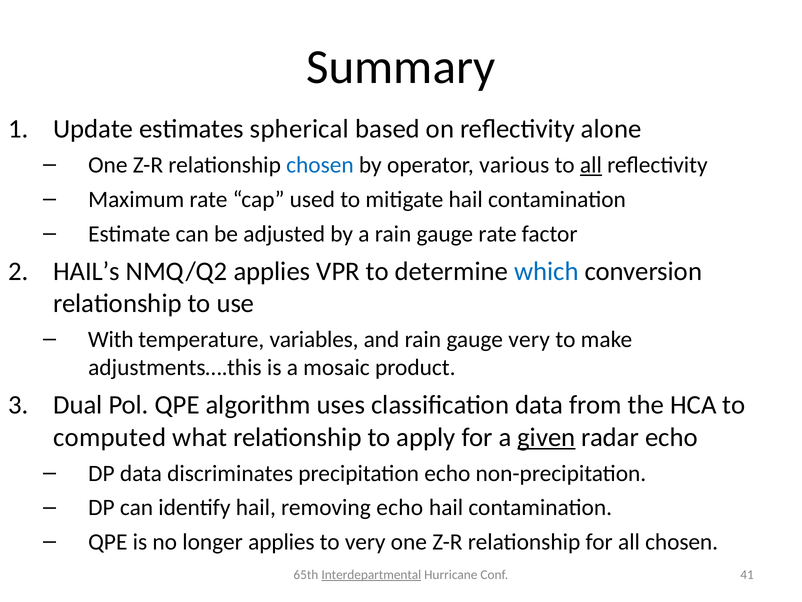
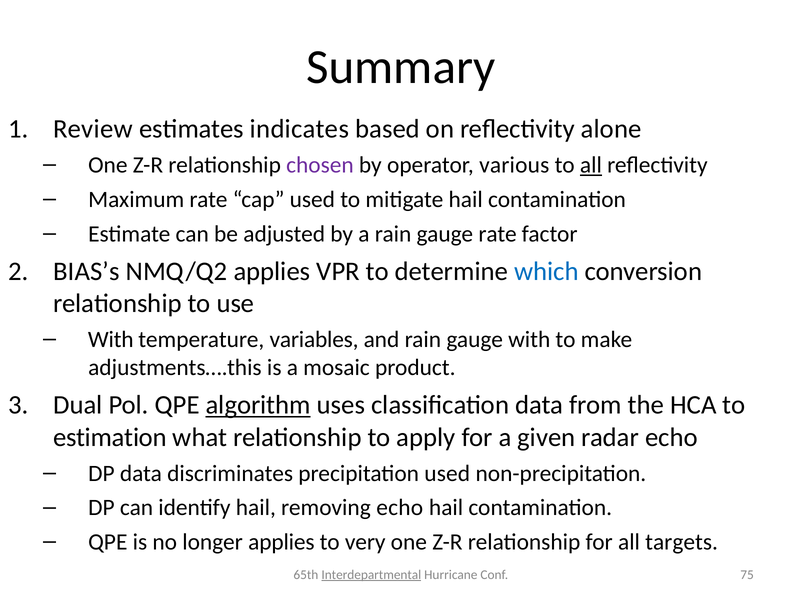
Update: Update -> Review
spherical: spherical -> indicates
chosen at (320, 165) colour: blue -> purple
HAIL’s: HAIL’s -> BIAS’s
gauge very: very -> with
algorithm underline: none -> present
computed: computed -> estimation
given underline: present -> none
precipitation echo: echo -> used
all chosen: chosen -> targets
41: 41 -> 75
